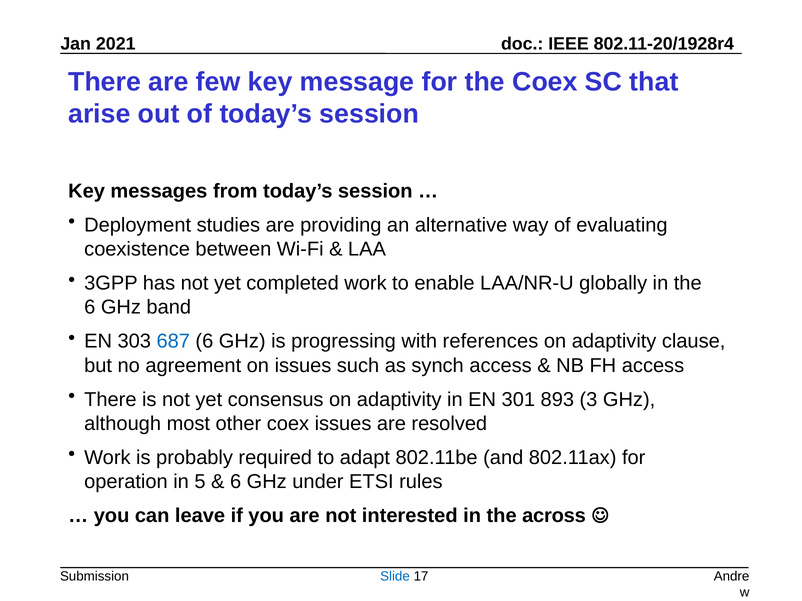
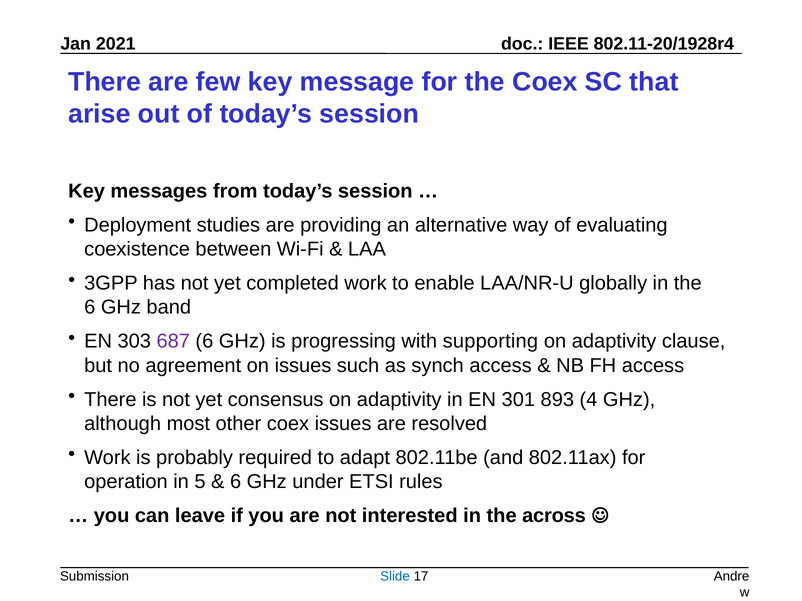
687 colour: blue -> purple
references: references -> supporting
3: 3 -> 4
